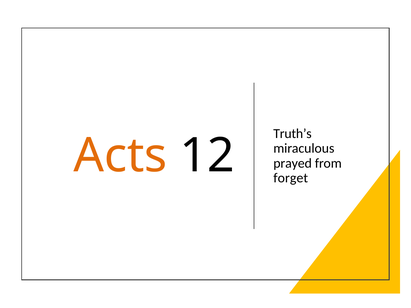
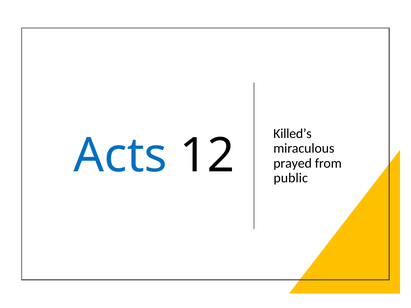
Truth’s: Truth’s -> Killed’s
Acts colour: orange -> blue
forget: forget -> public
